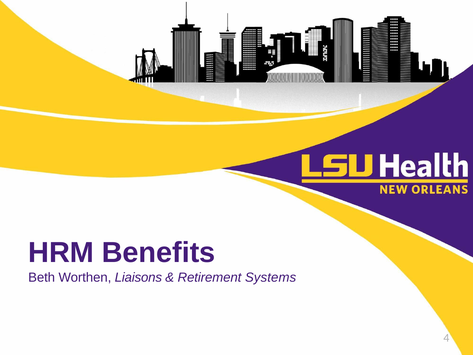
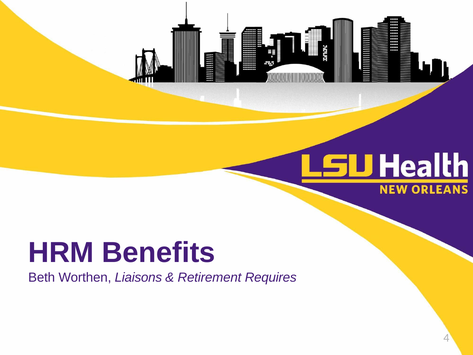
Systems: Systems -> Requires
